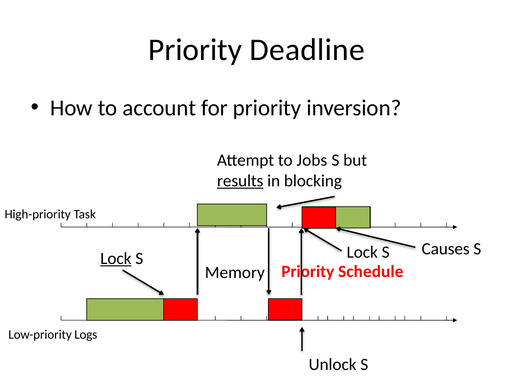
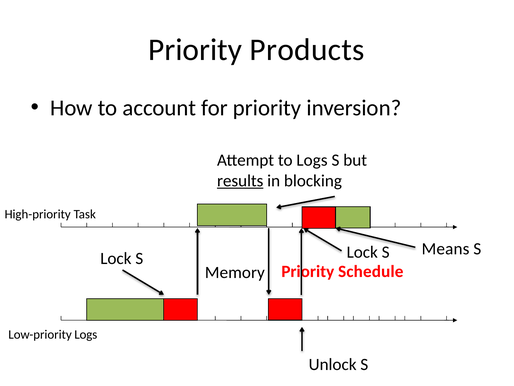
Deadline: Deadline -> Products
to Jobs: Jobs -> Logs
Causes: Causes -> Means
Lock at (116, 258) underline: present -> none
